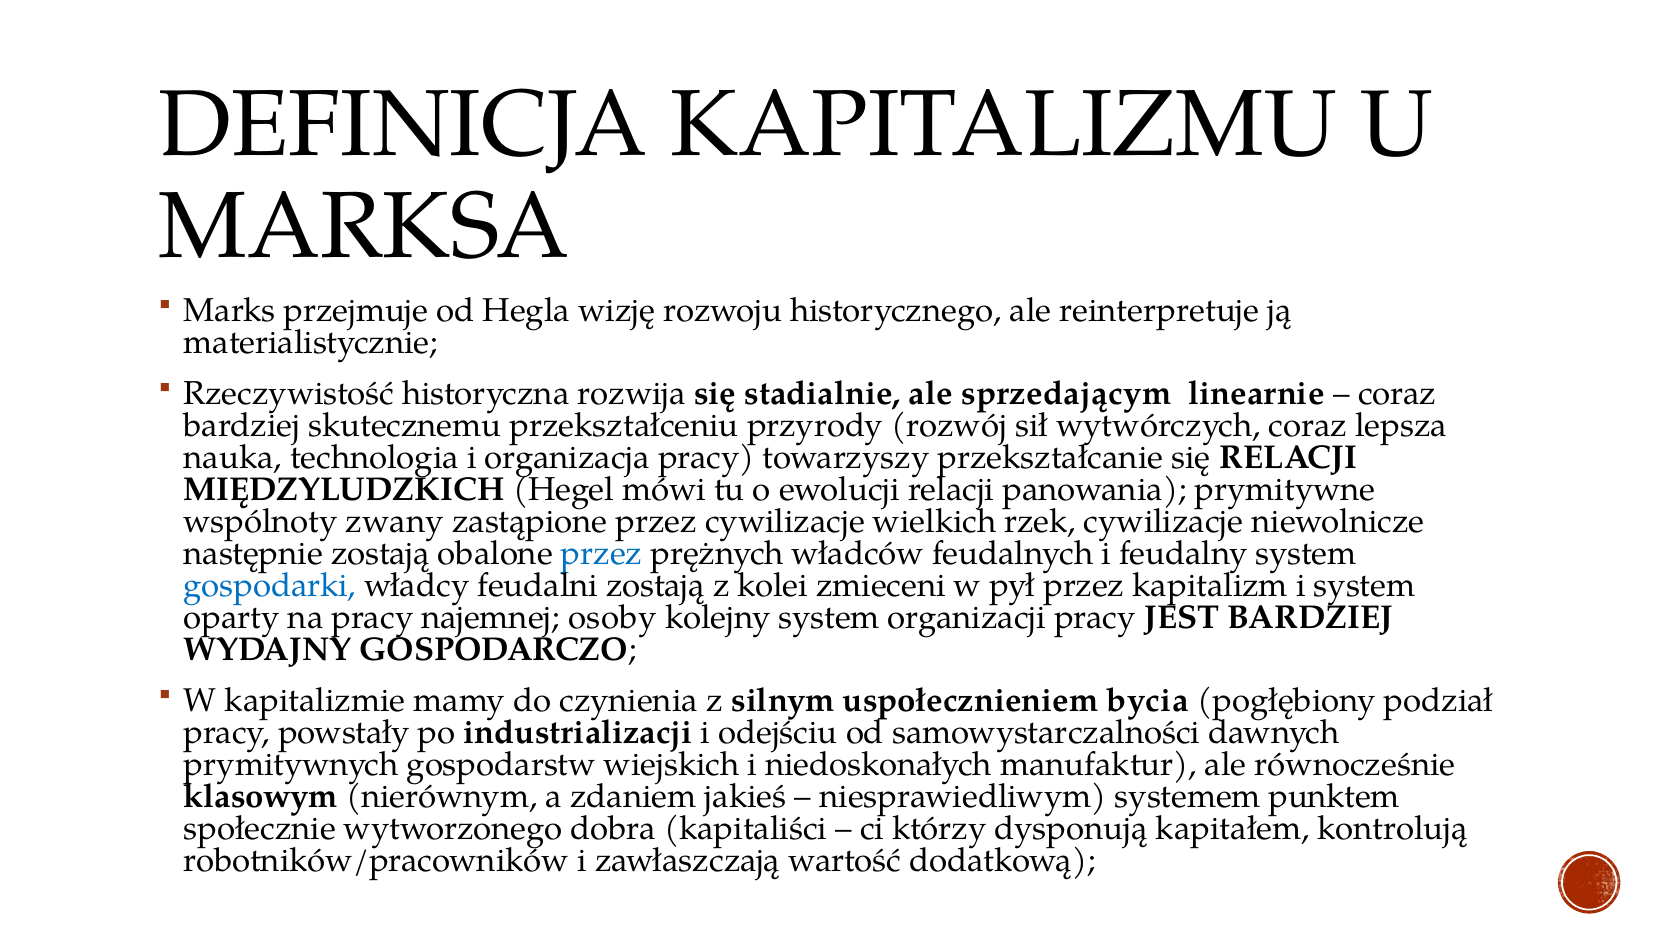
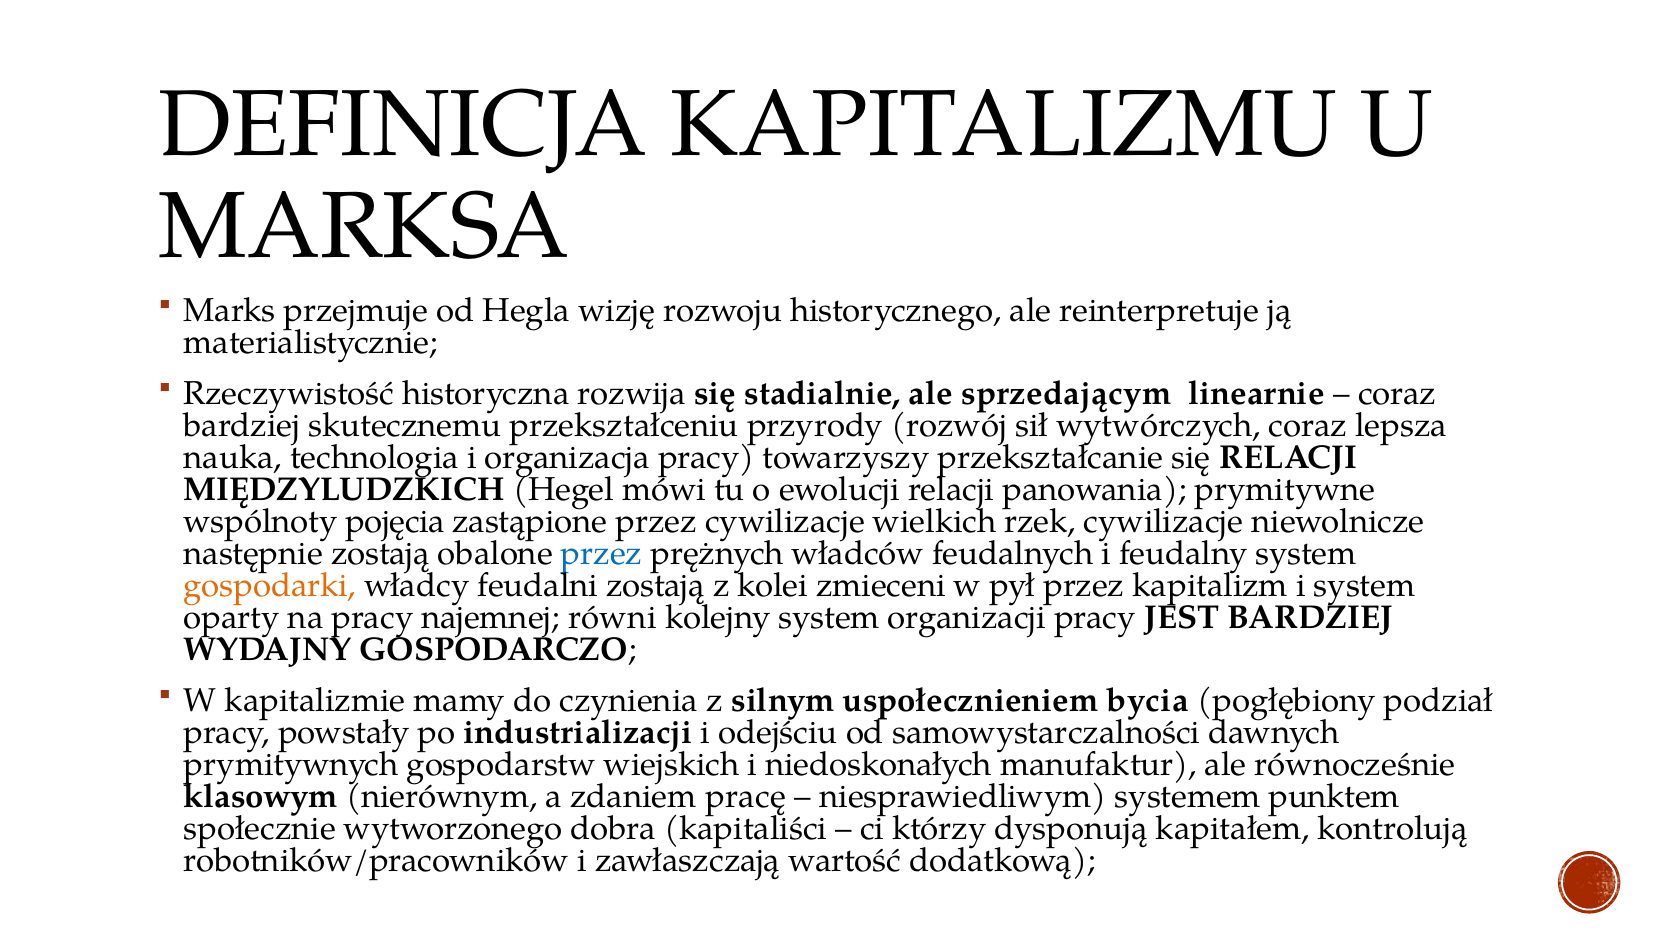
zwany: zwany -> pojęcia
gospodarki colour: blue -> orange
osoby: osoby -> równi
jakieś: jakieś -> pracę
